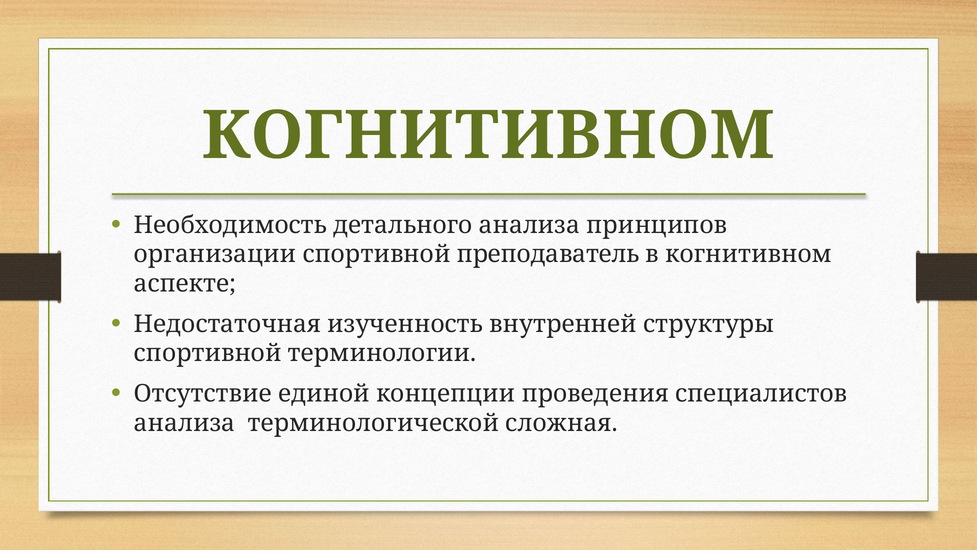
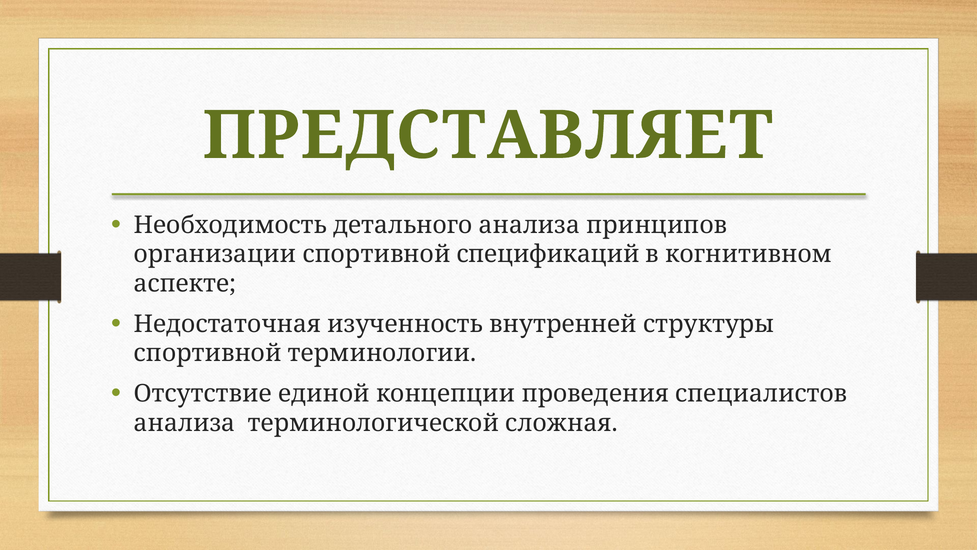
КОГНИТИВНОМ at (488, 136): КОГНИТИВНОМ -> ПРЕДСТАВЛЯЕТ
преподаватель: преподаватель -> спецификаций
